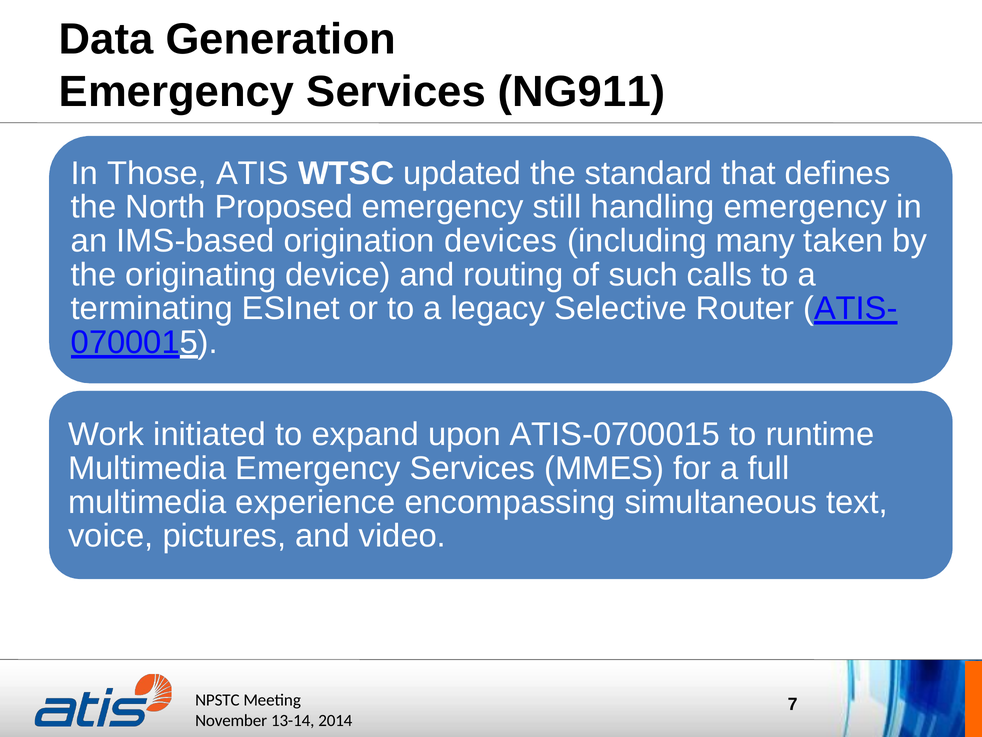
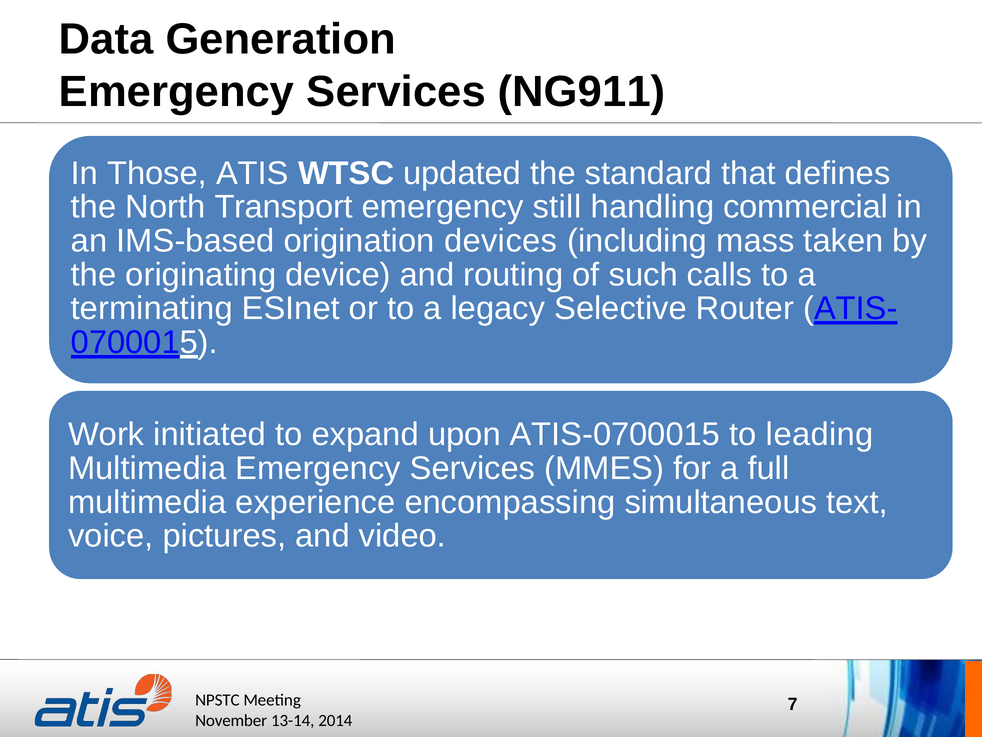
Proposed: Proposed -> Transport
handling emergency: emergency -> commercial
many: many -> mass
runtime: runtime -> leading
